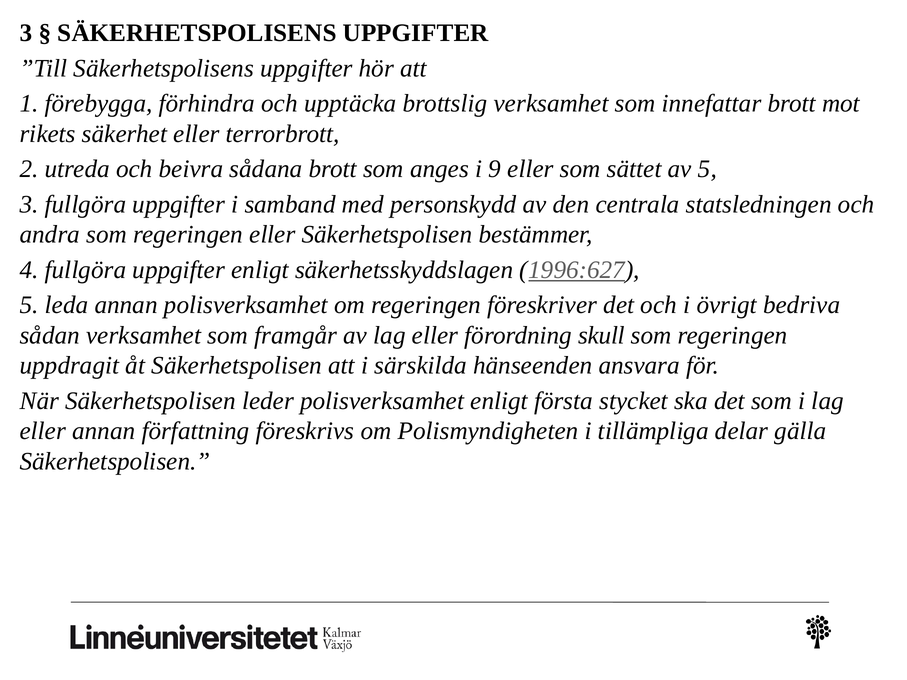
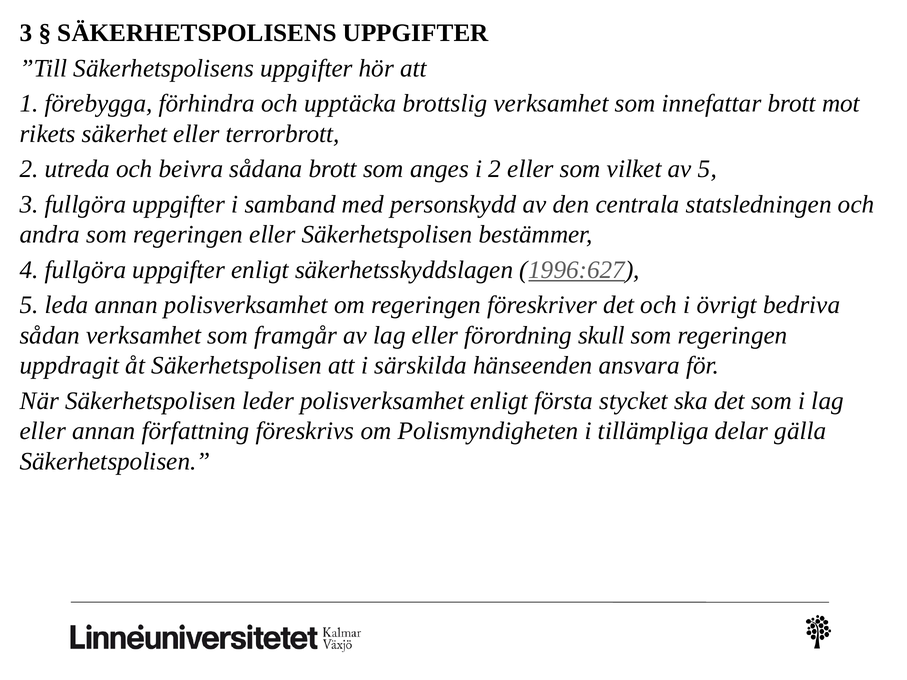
i 9: 9 -> 2
sättet: sättet -> vilket
